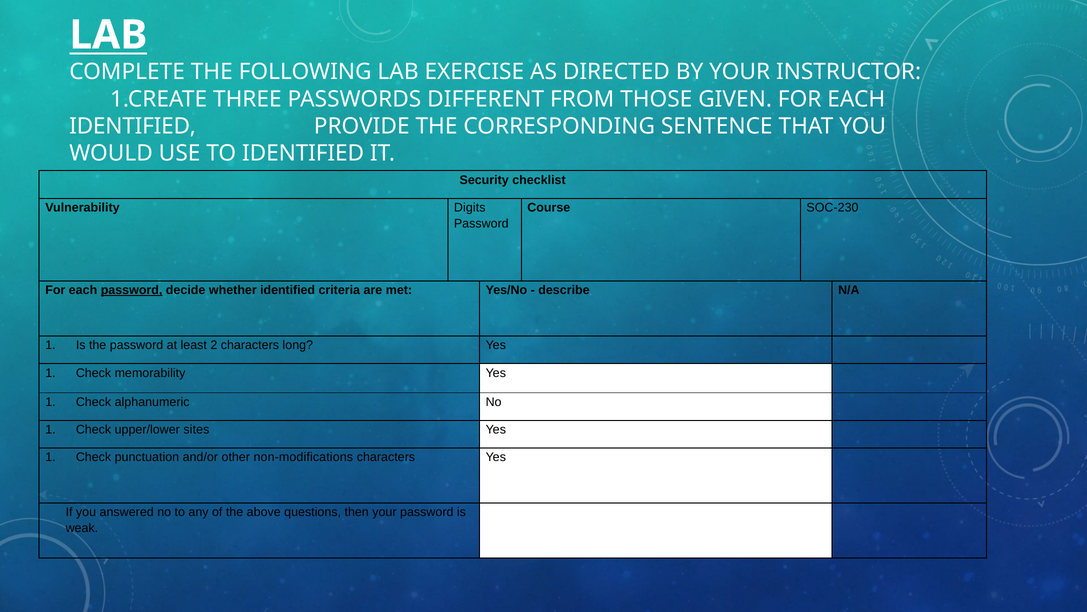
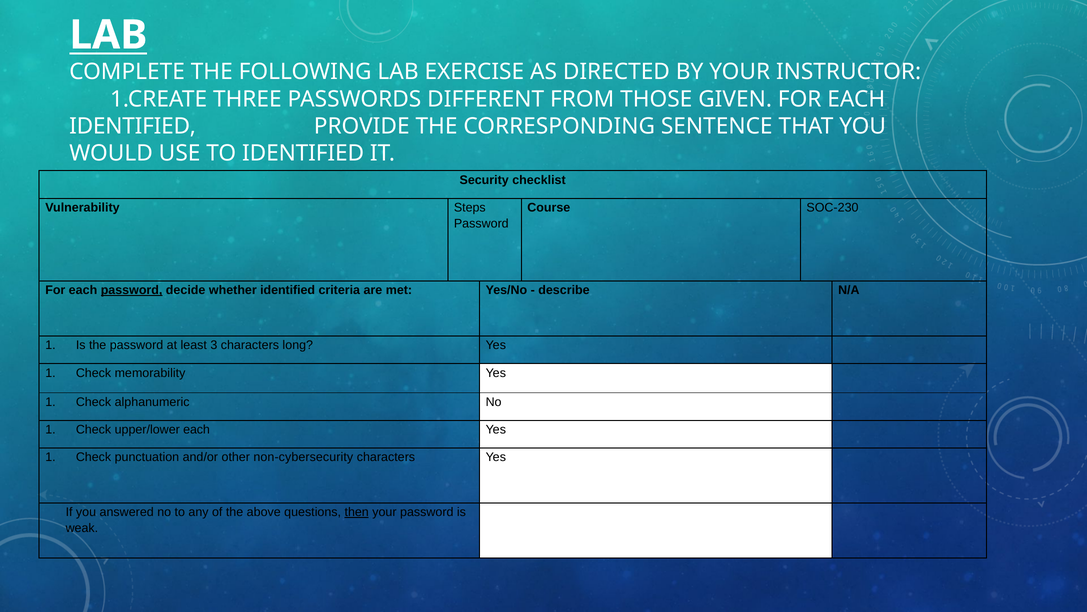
Digits: Digits -> Steps
2: 2 -> 3
upper/lower sites: sites -> each
non-modifications: non-modifications -> non-cybersecurity
then underline: none -> present
